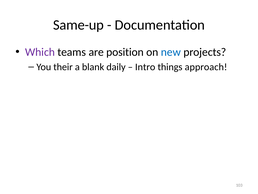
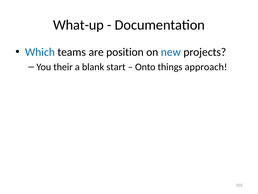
Same-up: Same-up -> What-up
Which colour: purple -> blue
daily: daily -> start
Intro: Intro -> Onto
